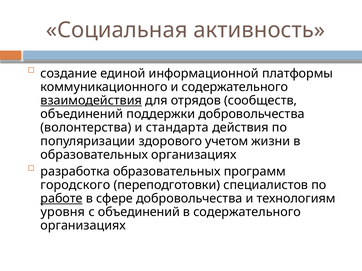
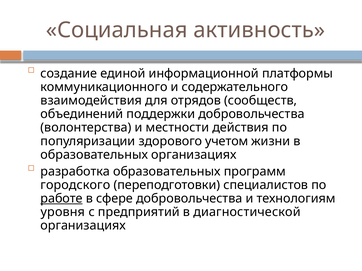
взаимодействия underline: present -> none
стандарта: стандарта -> местности
с объединений: объединений -> предприятий
в содержательного: содержательного -> диагностической
